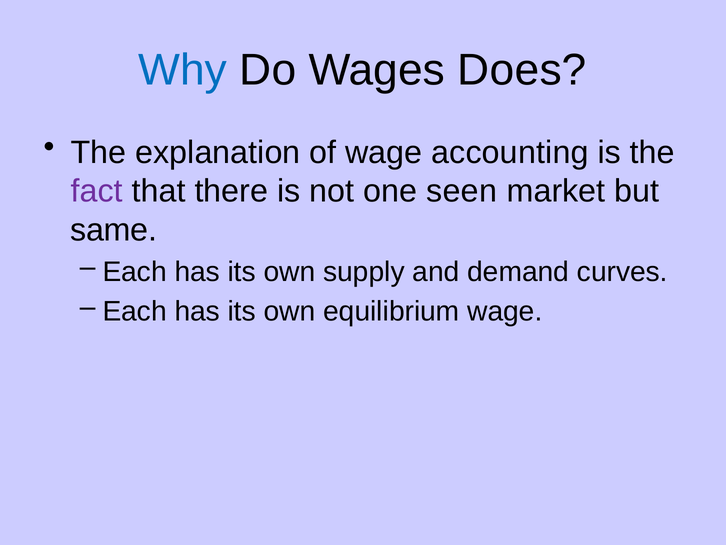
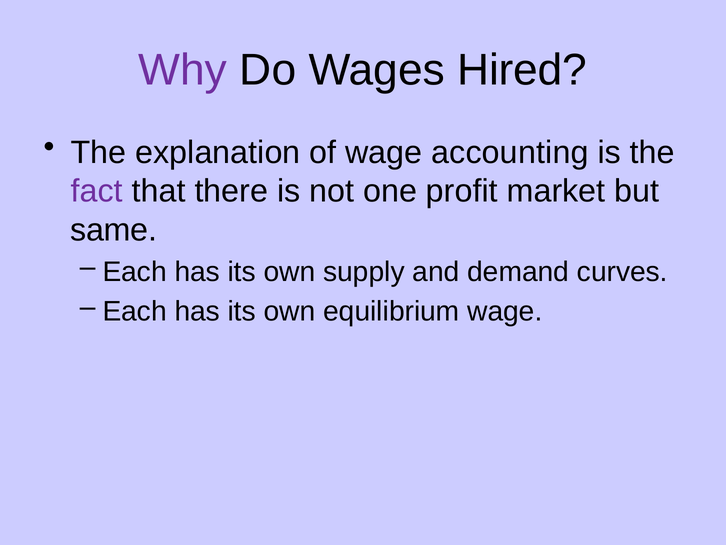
Why colour: blue -> purple
Does: Does -> Hired
seen: seen -> profit
